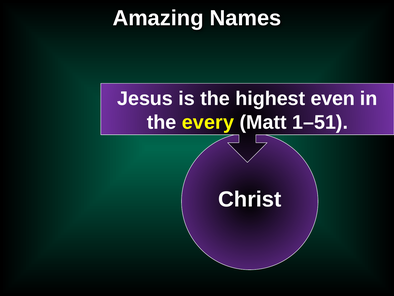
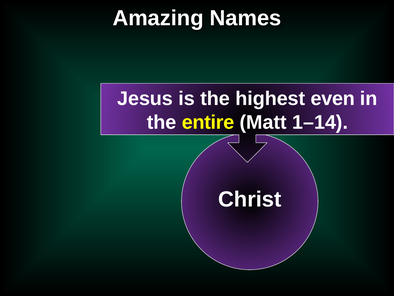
every: every -> entire
1–51: 1–51 -> 1–14
